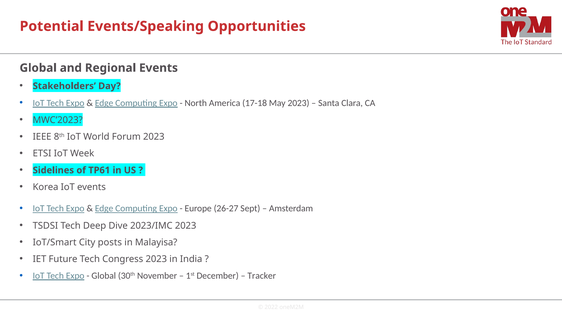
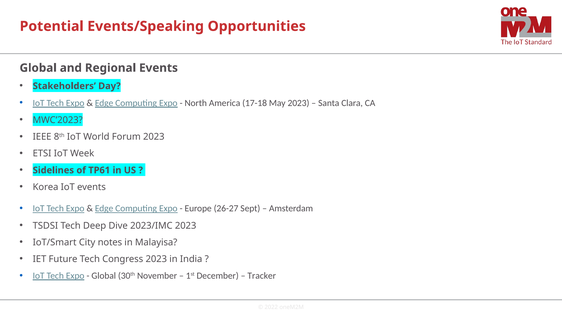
posts: posts -> notes
